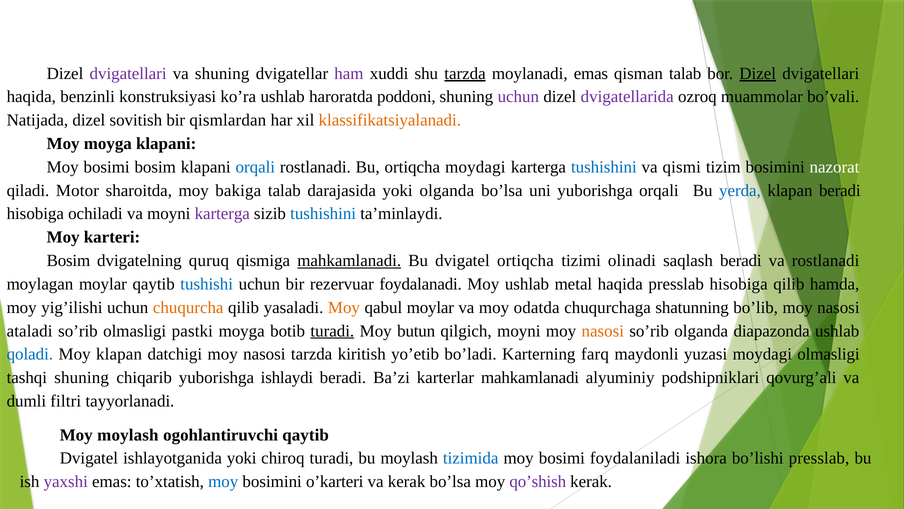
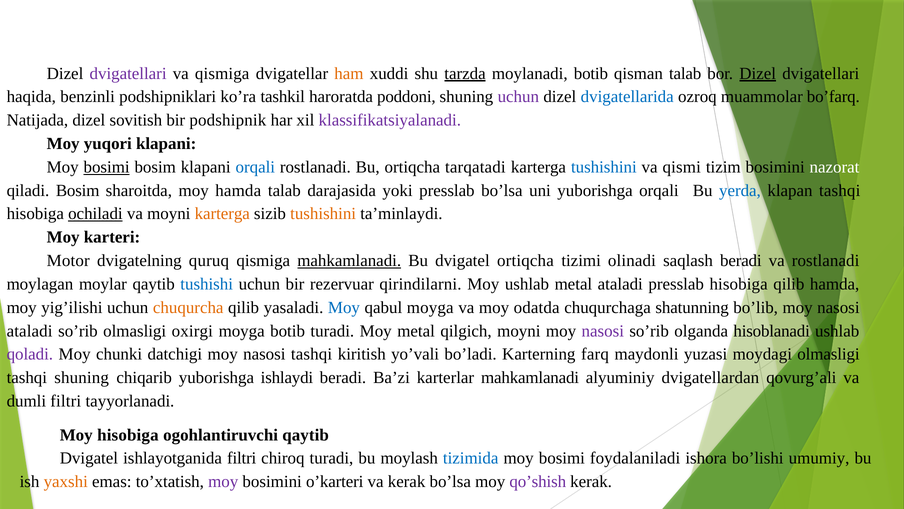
va shuning: shuning -> qismiga
ham colour: purple -> orange
moylanadi emas: emas -> botib
konstruksiyasi: konstruksiyasi -> podshipniklari
ko’ra ushlab: ushlab -> tashkil
dvigatellarida colour: purple -> blue
bo’vali: bo’vali -> bo’farq
qismlardan: qismlardan -> podshipnik
klassifikatsiyalanadi colour: orange -> purple
Moy moyga: moyga -> yuqori
bosimi at (107, 167) underline: none -> present
ortiqcha moydagi: moydagi -> tarqatadi
qiladi Motor: Motor -> Bosim
moy bakiga: bakiga -> hamda
yoki olganda: olganda -> presslab
klapan beradi: beradi -> tashqi
ochiladi underline: none -> present
karterga at (222, 214) colour: purple -> orange
tushishini at (323, 214) colour: blue -> orange
Bosim at (68, 260): Bosim -> Motor
foydalanadi: foydalanadi -> qirindilarni
metal haqida: haqida -> ataladi
Moy at (344, 307) colour: orange -> blue
qabul moylar: moylar -> moyga
pastki: pastki -> oxirgi
turadi at (332, 331) underline: present -> none
Moy butun: butun -> metal
nasosi at (603, 331) colour: orange -> purple
diapazonda: diapazonda -> hisoblanadi
qoladi colour: blue -> purple
Moy klapan: klapan -> chunki
nasosi tarzda: tarzda -> tashqi
yo’etib: yo’etib -> yo’vali
podshipniklari: podshipniklari -> dvigatellardan
Moy moylash: moylash -> hisobiga
ishlayotganida yoki: yoki -> filtri
bo’lishi presslab: presslab -> umumiy
yaxshi colour: purple -> orange
moy at (223, 481) colour: blue -> purple
